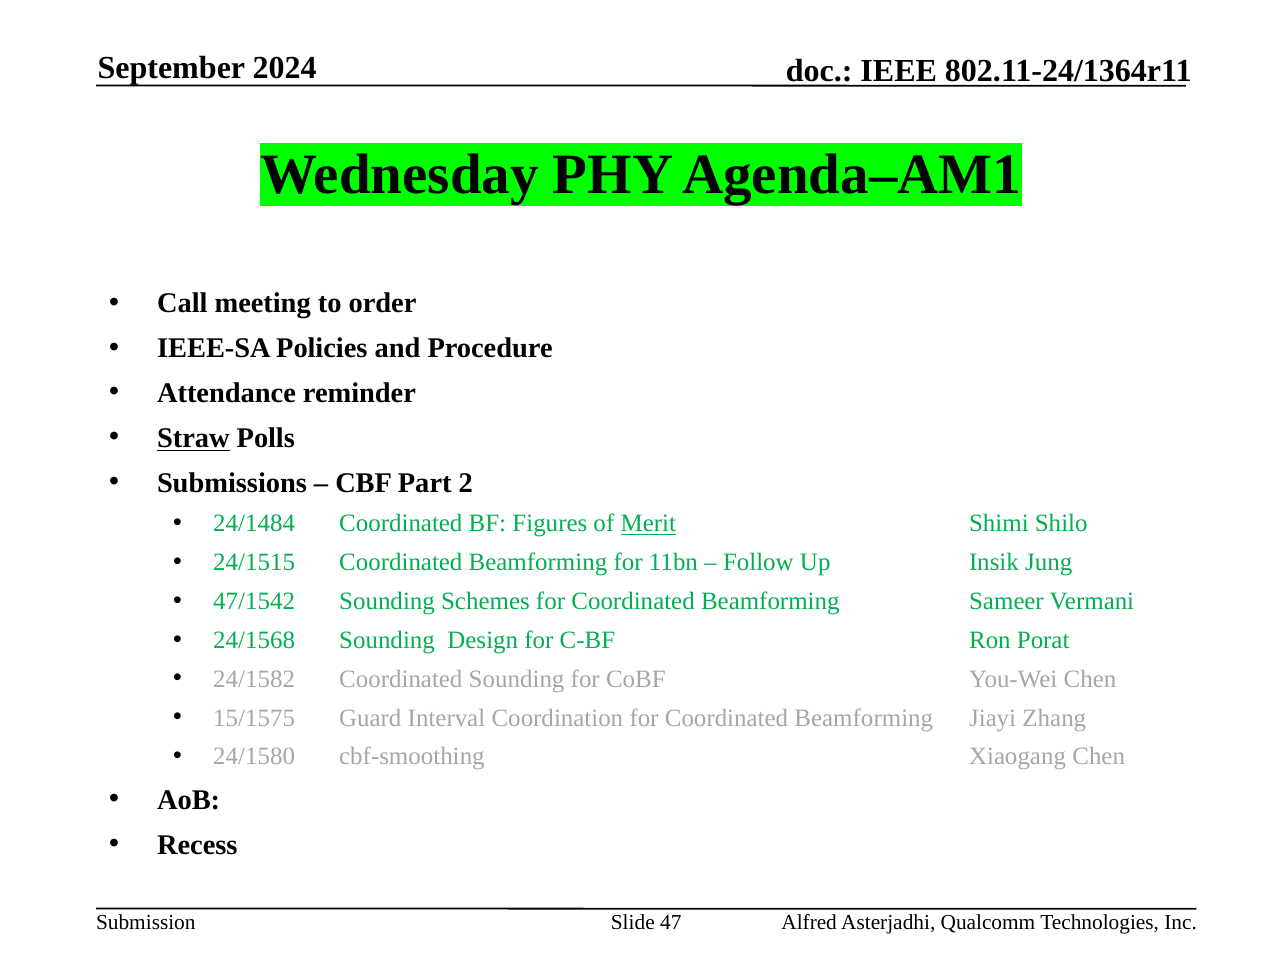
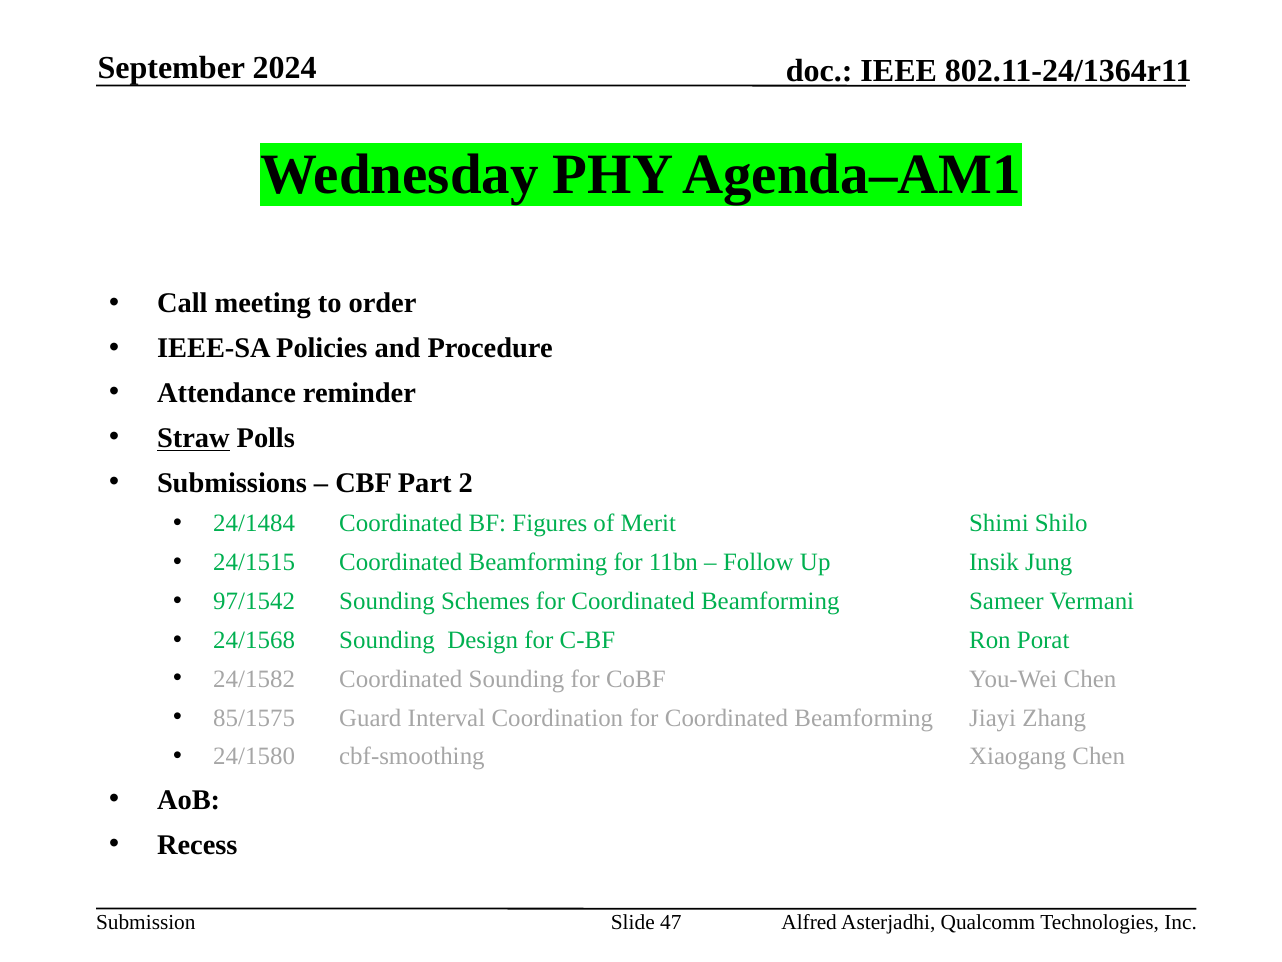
Merit underline: present -> none
47/1542: 47/1542 -> 97/1542
15/1575: 15/1575 -> 85/1575
